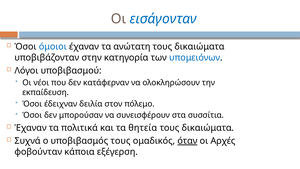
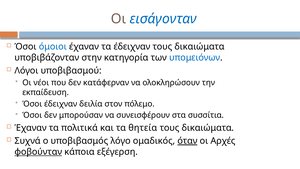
τα ανώτατη: ανώτατη -> έδειχναν
υποβιβασμός τους: τους -> λόγο
φοβούνταν underline: none -> present
